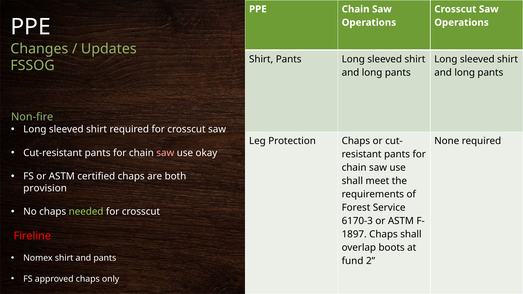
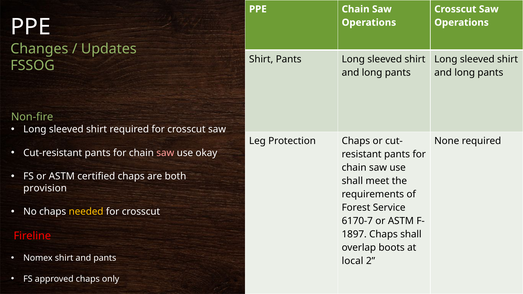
needed colour: light green -> yellow
6170-3: 6170-3 -> 6170-7
fund: fund -> local
